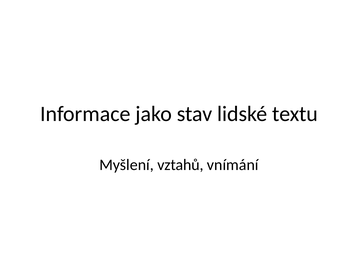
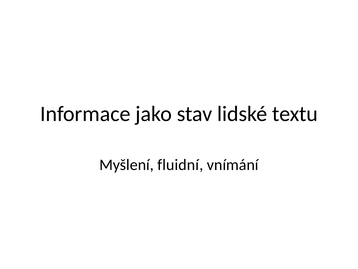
vztahů: vztahů -> fluidní
